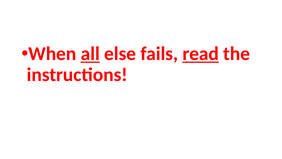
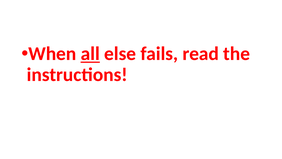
read underline: present -> none
